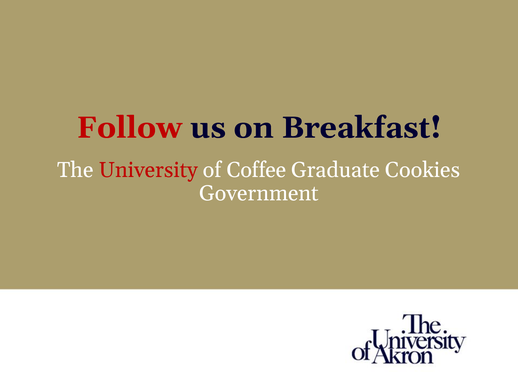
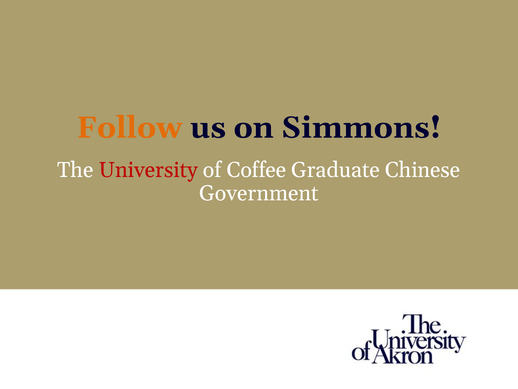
Follow colour: red -> orange
Breakfast: Breakfast -> Simmons
Cookies: Cookies -> Chinese
